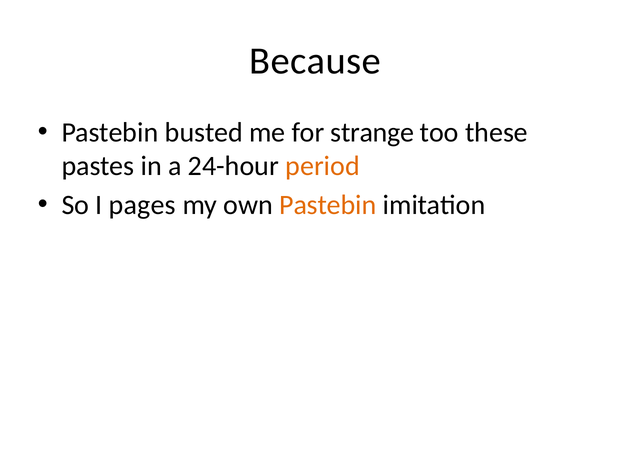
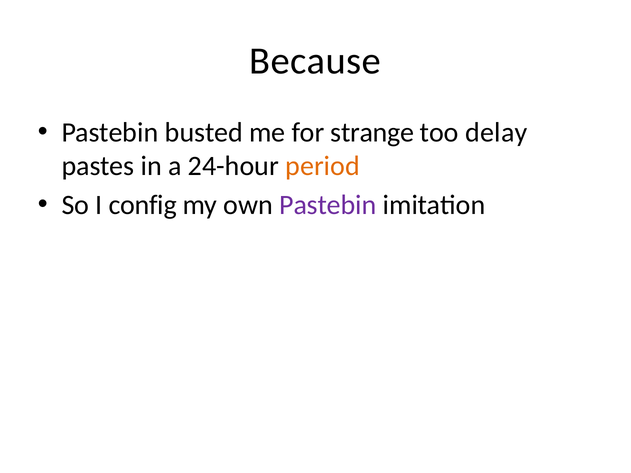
these: these -> delay
pages: pages -> config
Pastebin at (328, 205) colour: orange -> purple
